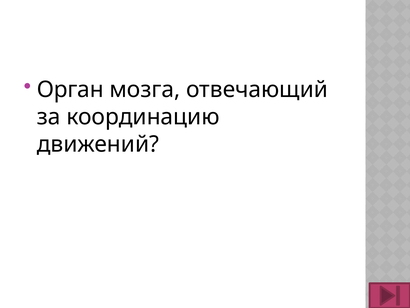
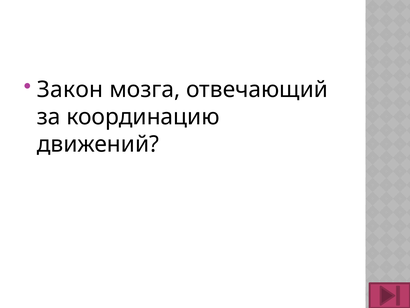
Орган: Орган -> Закон
